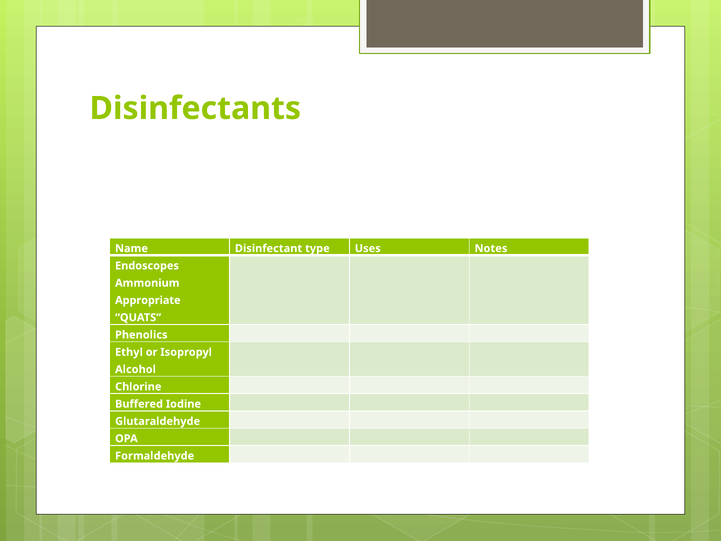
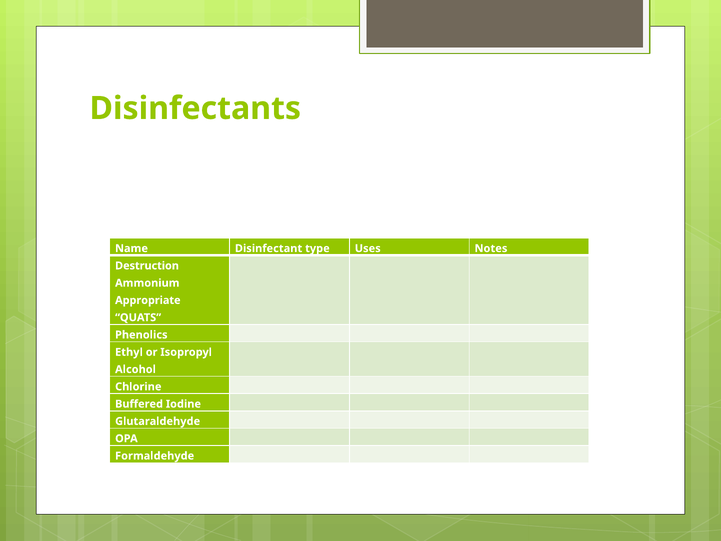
Endoscopes: Endoscopes -> Destruction
